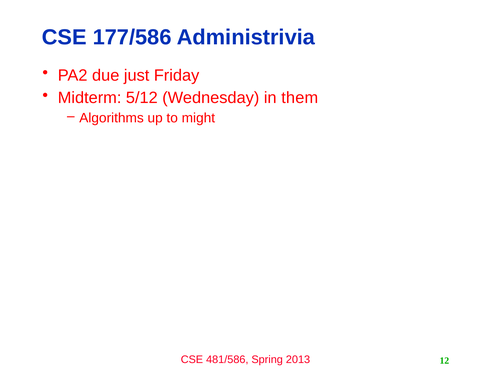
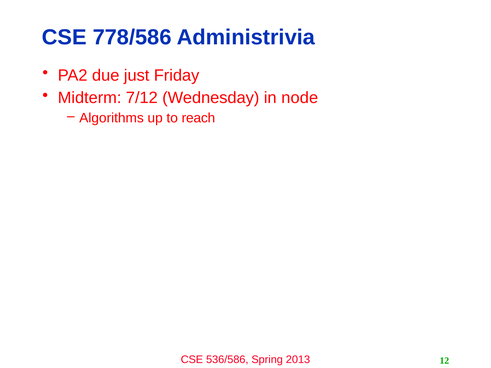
177/586: 177/586 -> 778/586
5/12: 5/12 -> 7/12
them: them -> node
might: might -> reach
481/586: 481/586 -> 536/586
